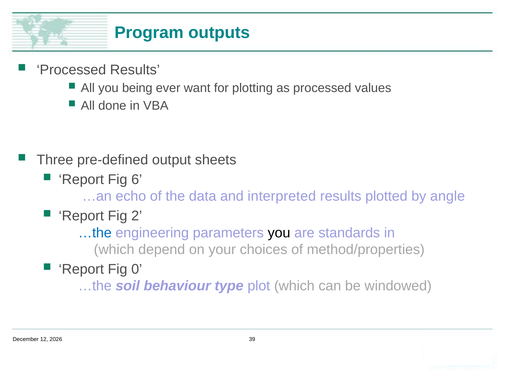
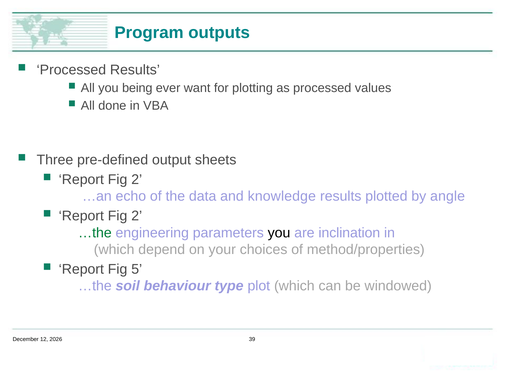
6 at (137, 180): 6 -> 2
interpreted: interpreted -> knowledge
…the at (95, 233) colour: blue -> green
standards: standards -> inclination
0: 0 -> 5
